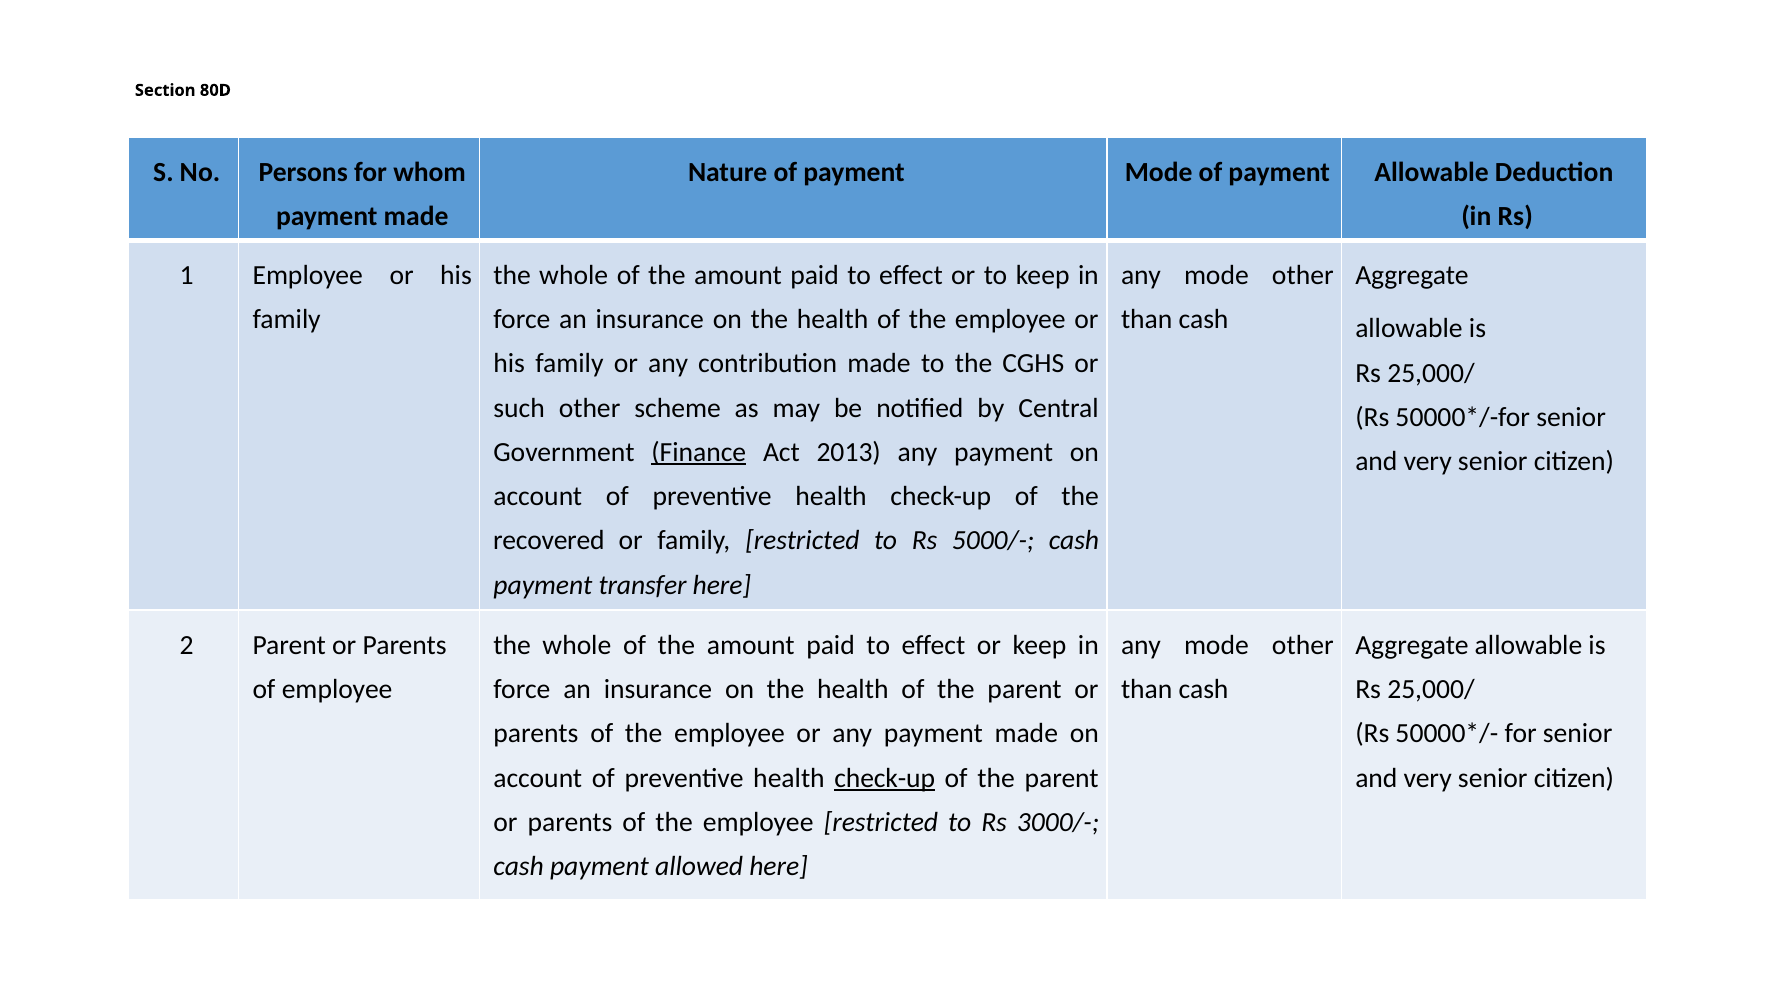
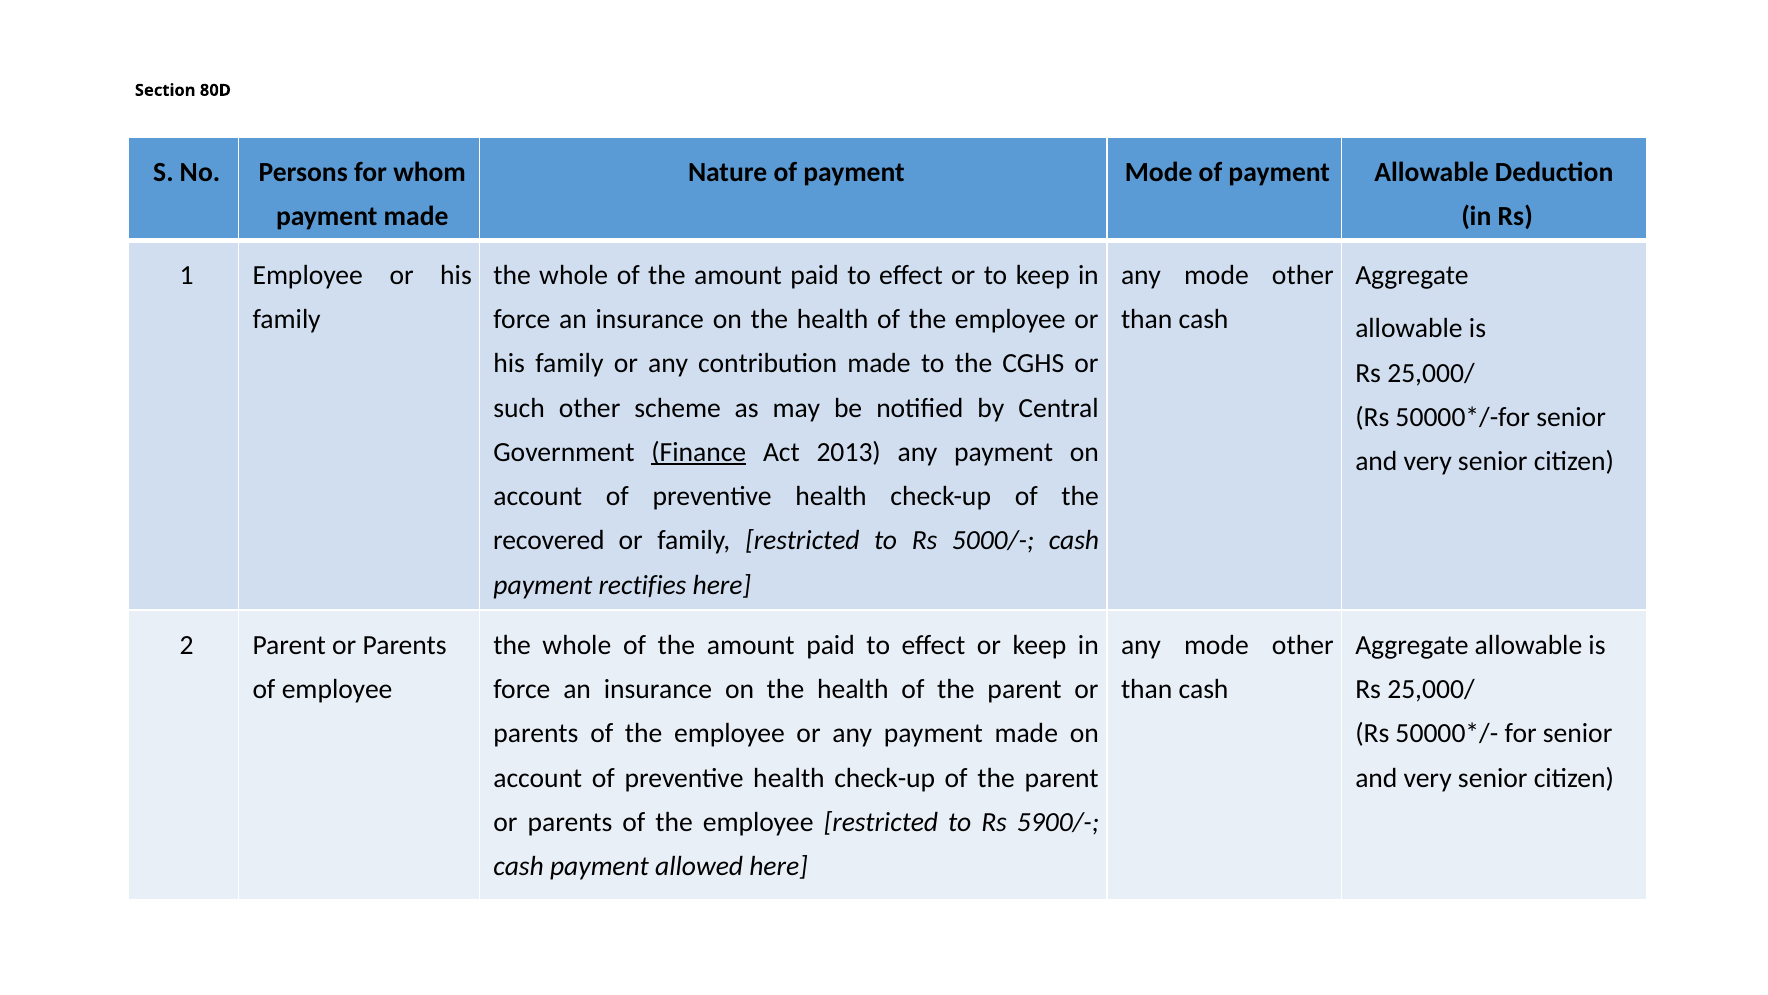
transfer: transfer -> rectifies
check-up at (885, 778) underline: present -> none
3000/-: 3000/- -> 5900/-
